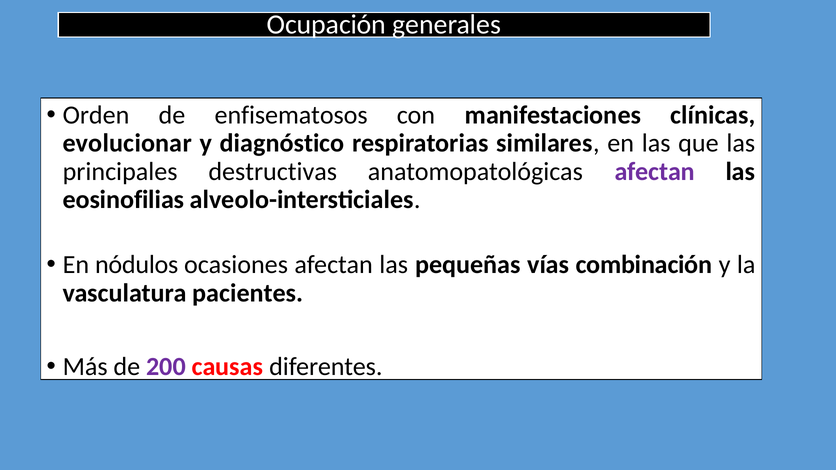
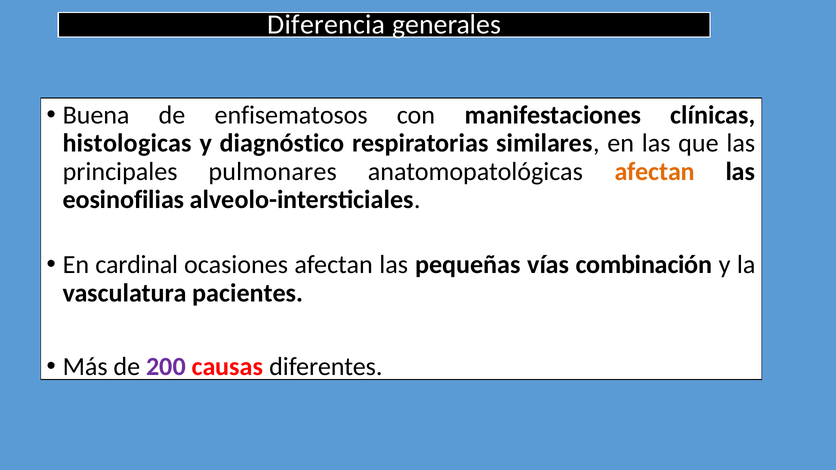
Ocupación: Ocupación -> Diferencia
Orden: Orden -> Buena
evolucionar: evolucionar -> histologicas
destructivas: destructivas -> pulmonares
afectan at (655, 172) colour: purple -> orange
nódulos: nódulos -> cardinal
